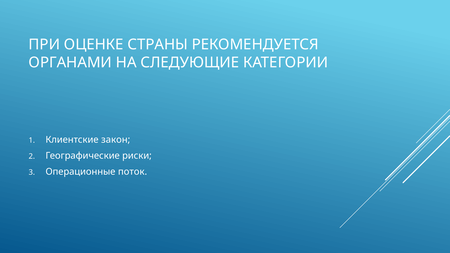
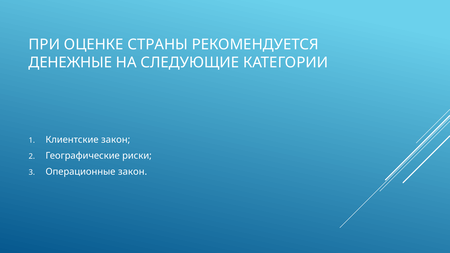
ОРГАНАМИ: ОРГАНАМИ -> ДЕНЕЖНЫЕ
Операционные поток: поток -> закон
